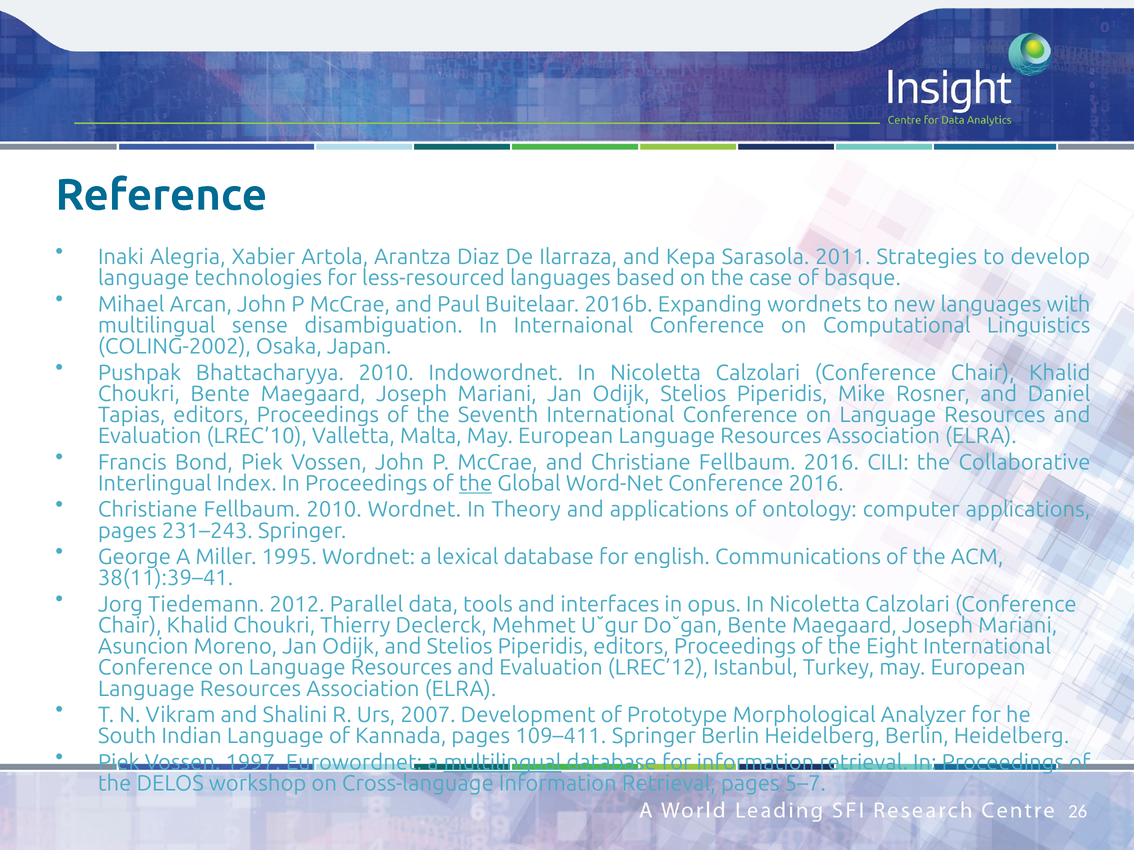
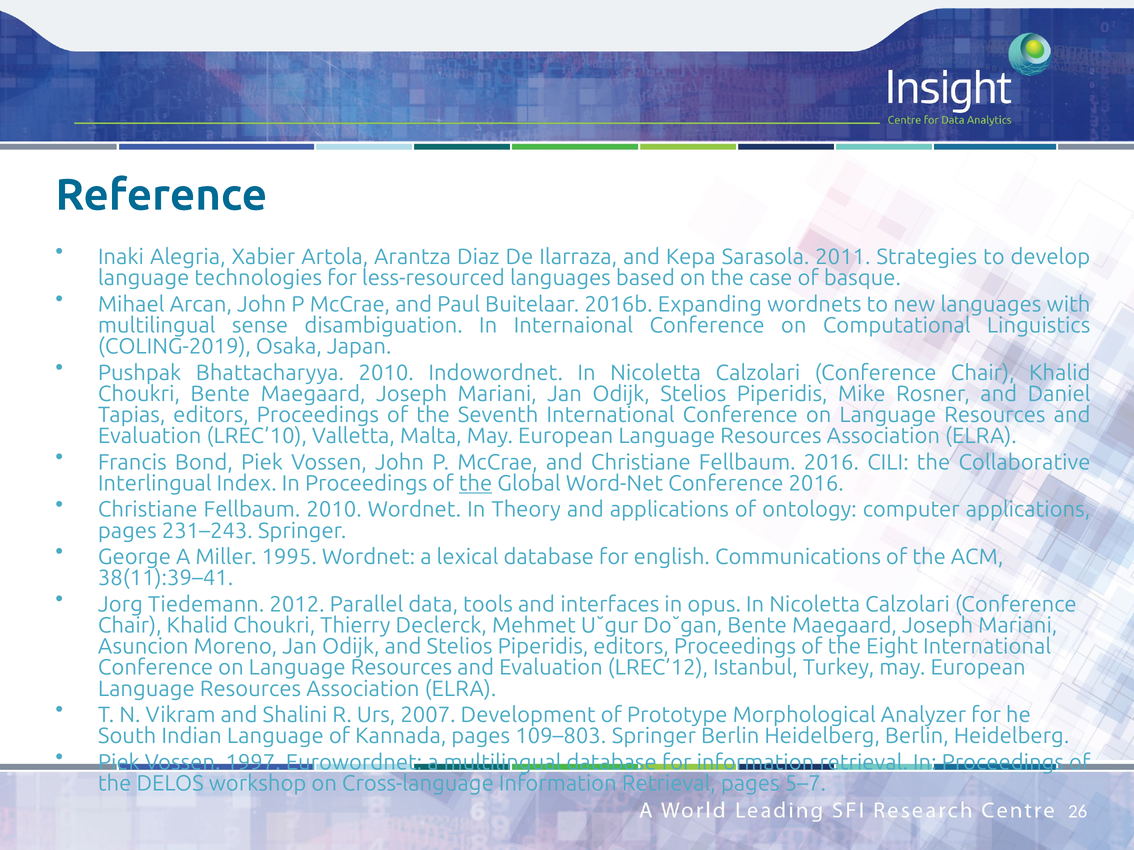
COLING-2002: COLING-2002 -> COLING-2019
109–411: 109–411 -> 109–803
multilingual at (503, 763) underline: present -> none
